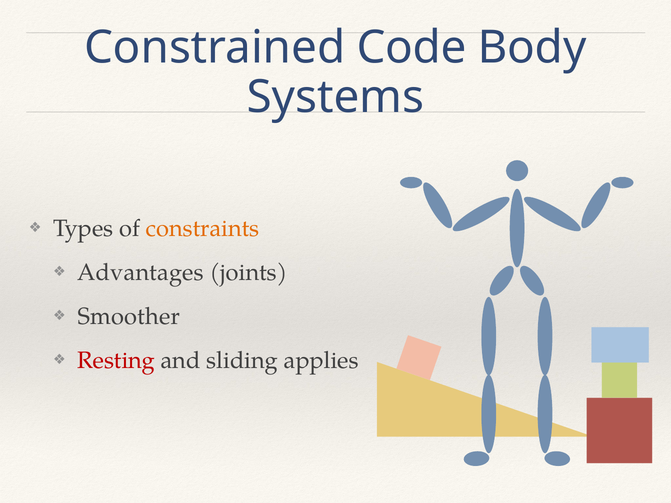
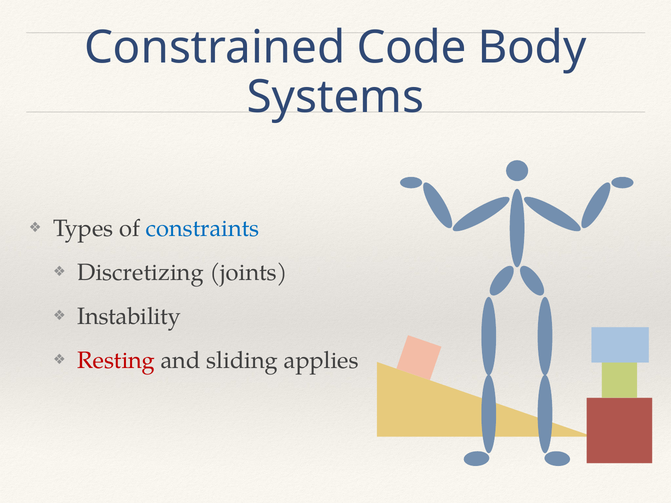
constraints colour: orange -> blue
Advantages: Advantages -> Discretizing
Smoother: Smoother -> Instability
